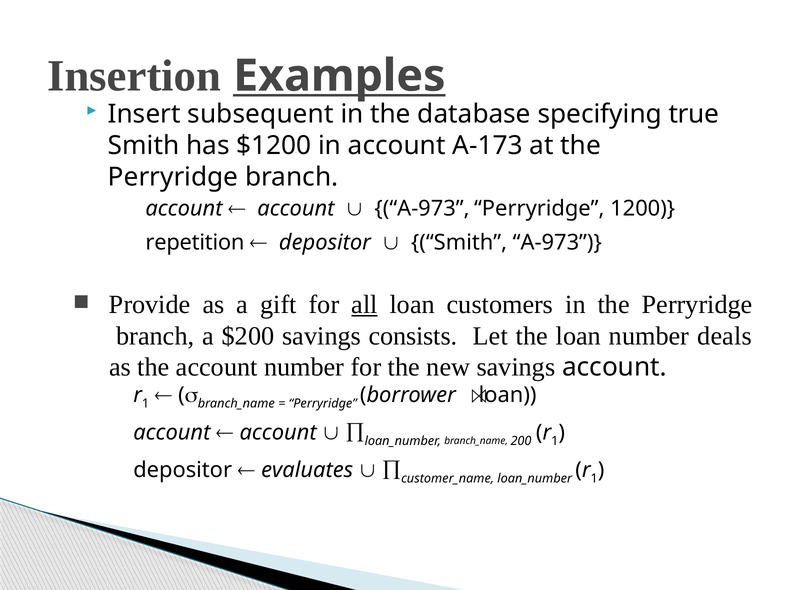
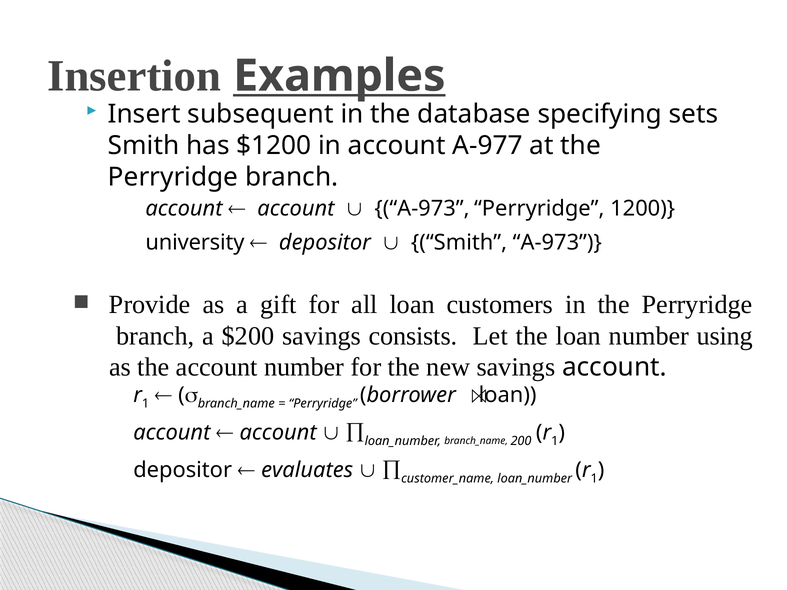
true: true -> sets
A-173: A-173 -> A-977
repetition: repetition -> university
all underline: present -> none
deals: deals -> using
